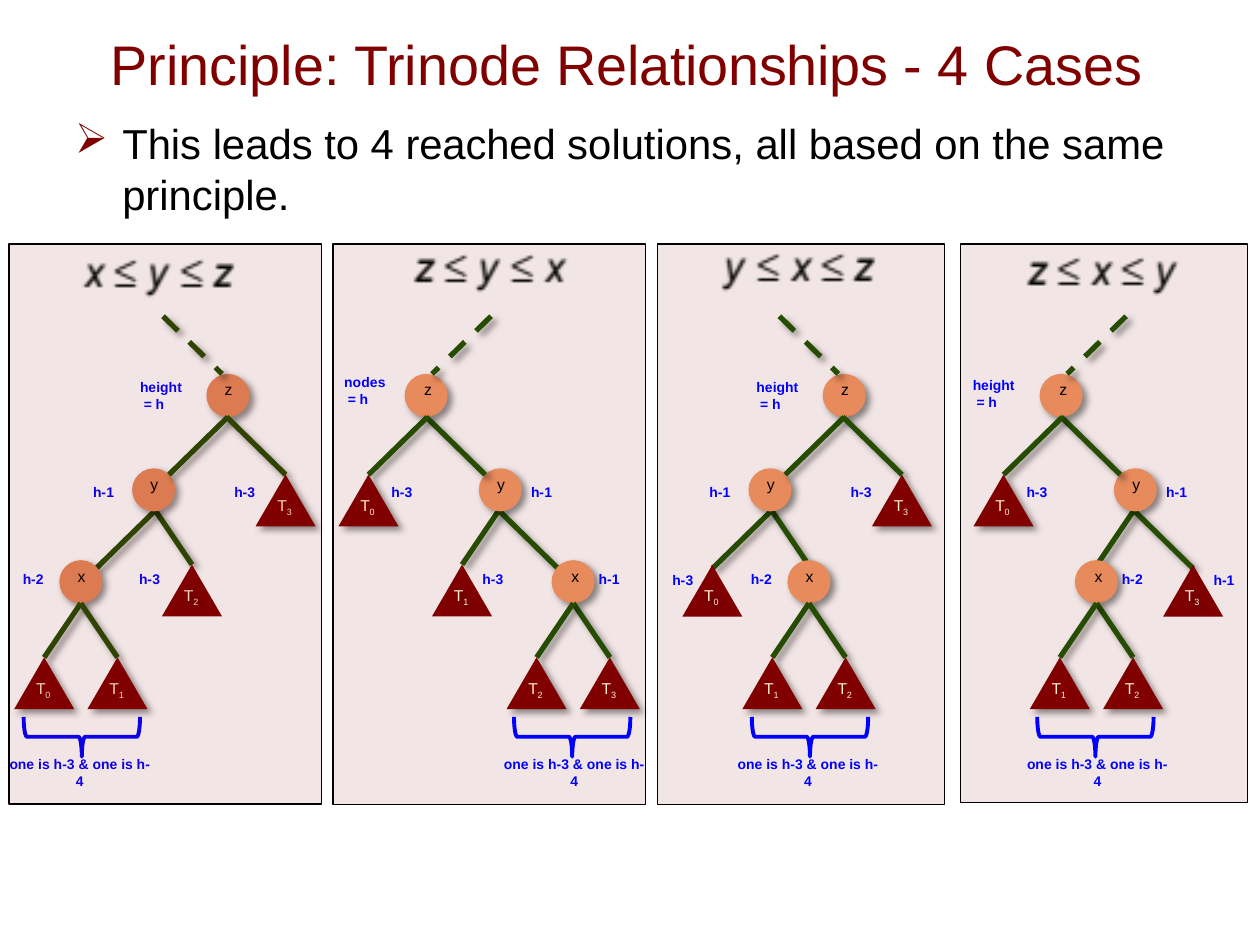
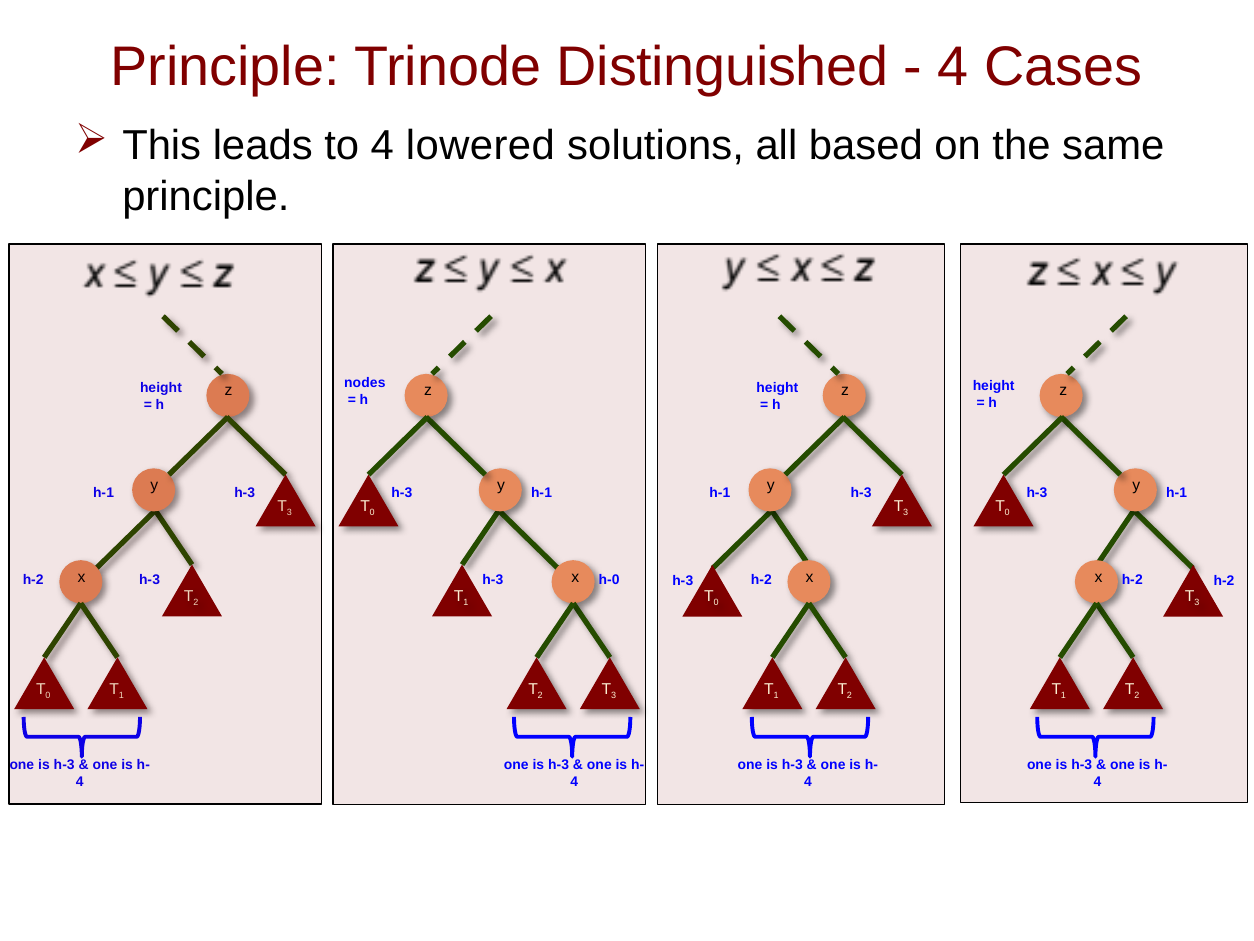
Relationships: Relationships -> Distinguished
reached: reached -> lowered
h-1 at (609, 580): h-1 -> h-0
h-1 at (1224, 580): h-1 -> h-2
